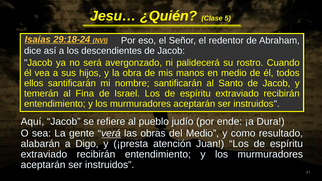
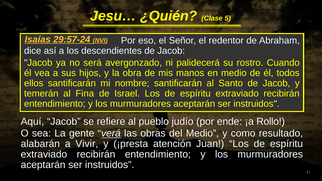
29:18-24: 29:18-24 -> 29:57-24
Dura: Dura -> Rollo
Digo: Digo -> Vivir
